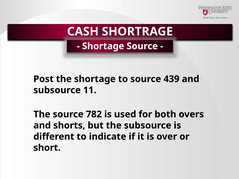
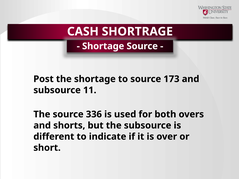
439: 439 -> 173
782: 782 -> 336
